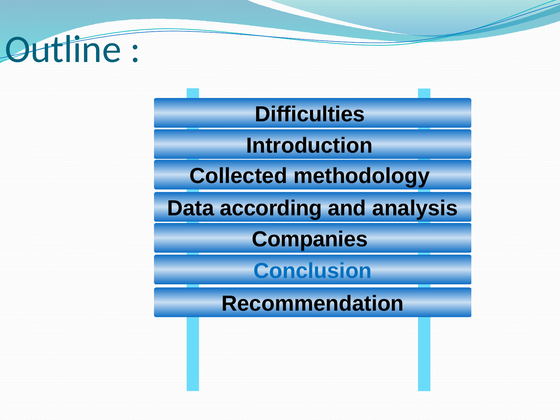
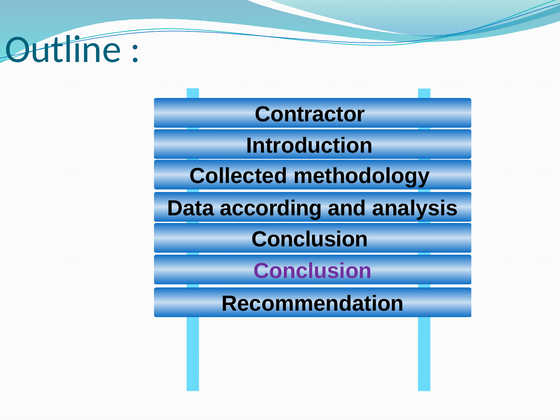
Difficulties: Difficulties -> Contractor
Companies at (310, 239): Companies -> Conclusion
Conclusion at (313, 271) colour: blue -> purple
